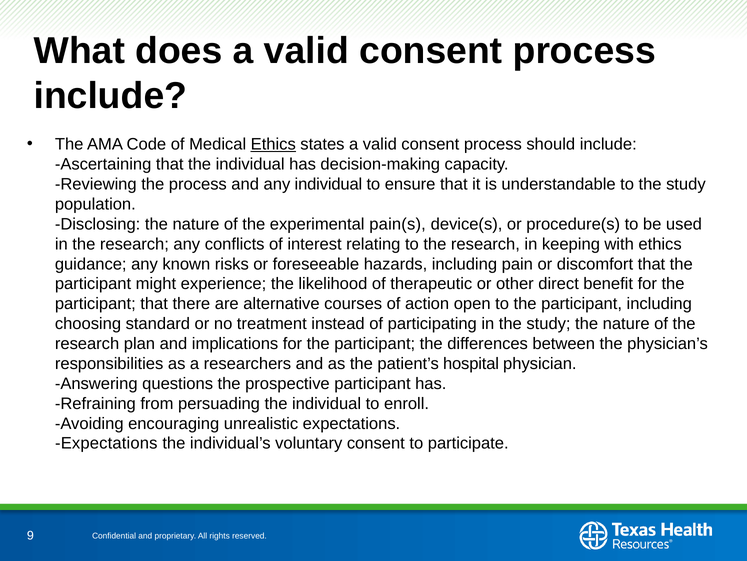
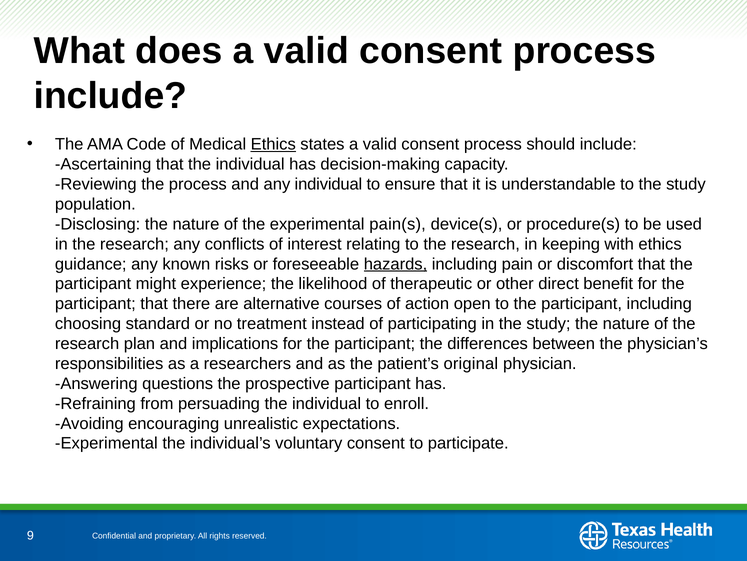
hazards underline: none -> present
hospital: hospital -> original
Expectations at (106, 443): Expectations -> Experimental
